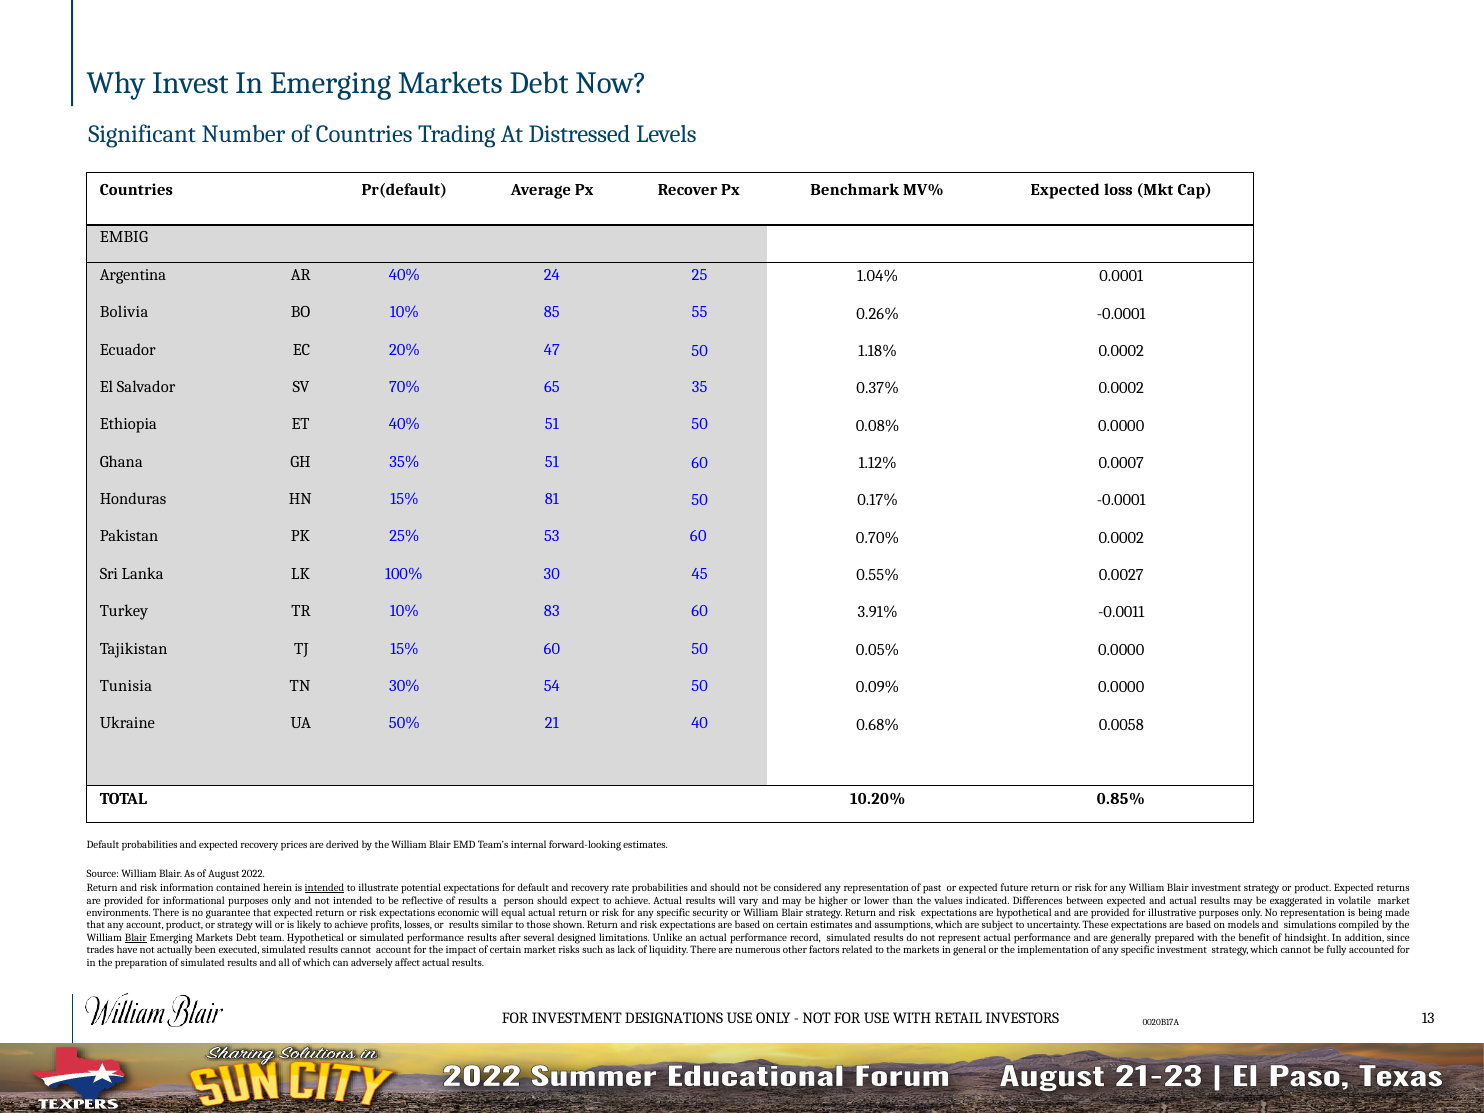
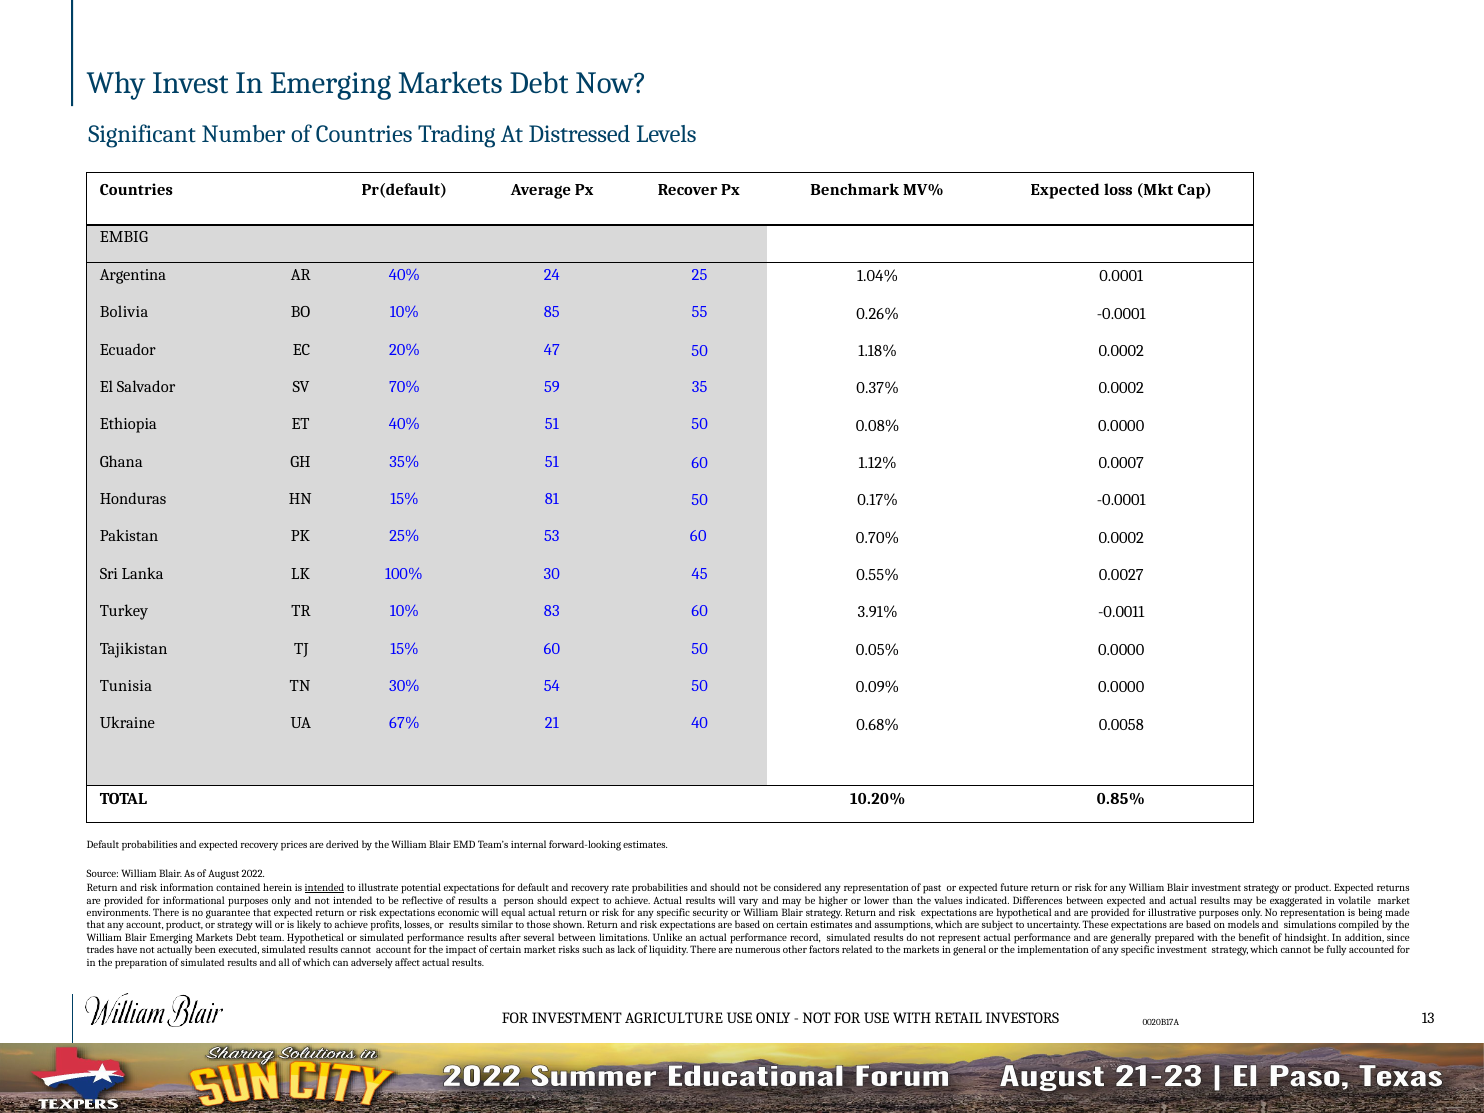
65: 65 -> 59
50%: 50% -> 67%
Blair at (136, 938) underline: present -> none
several designed: designed -> between
DESIGNATIONS: DESIGNATIONS -> AGRICULTURE
